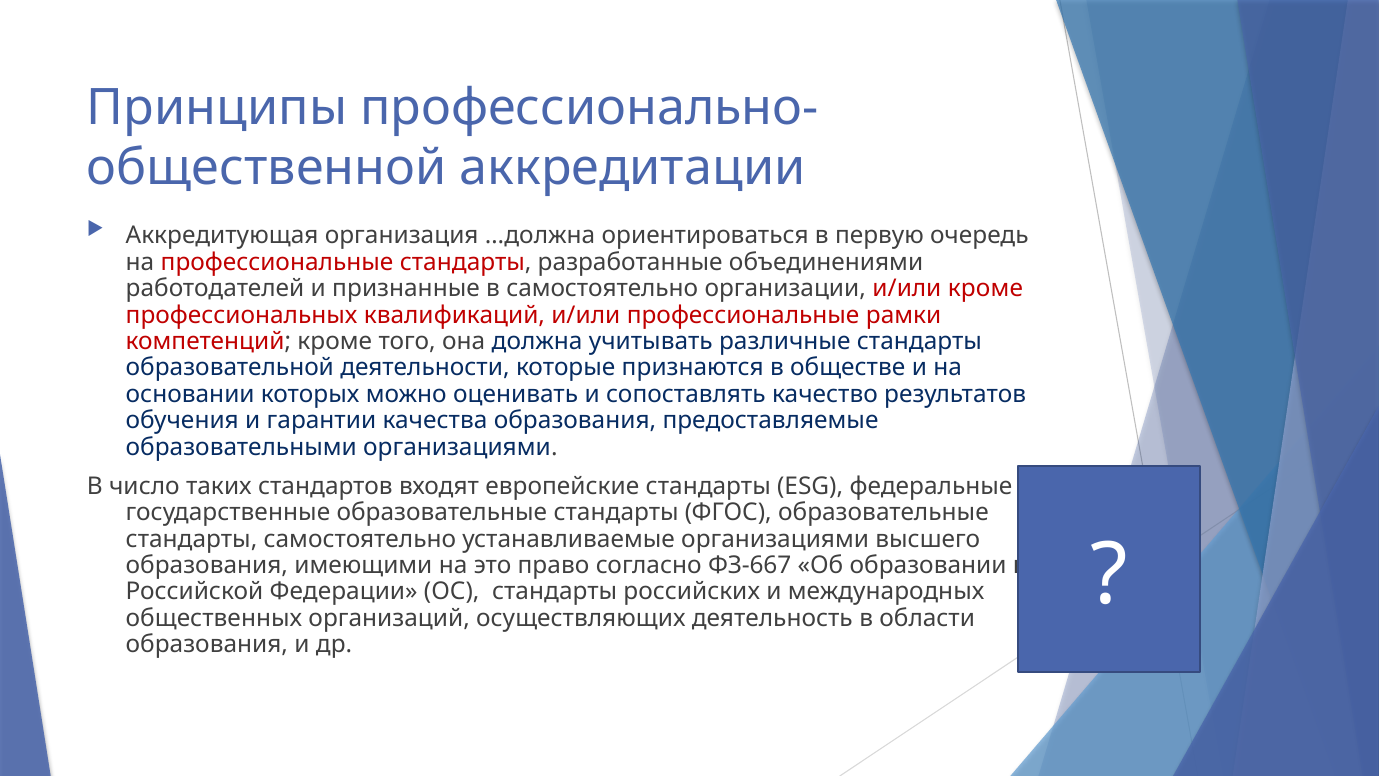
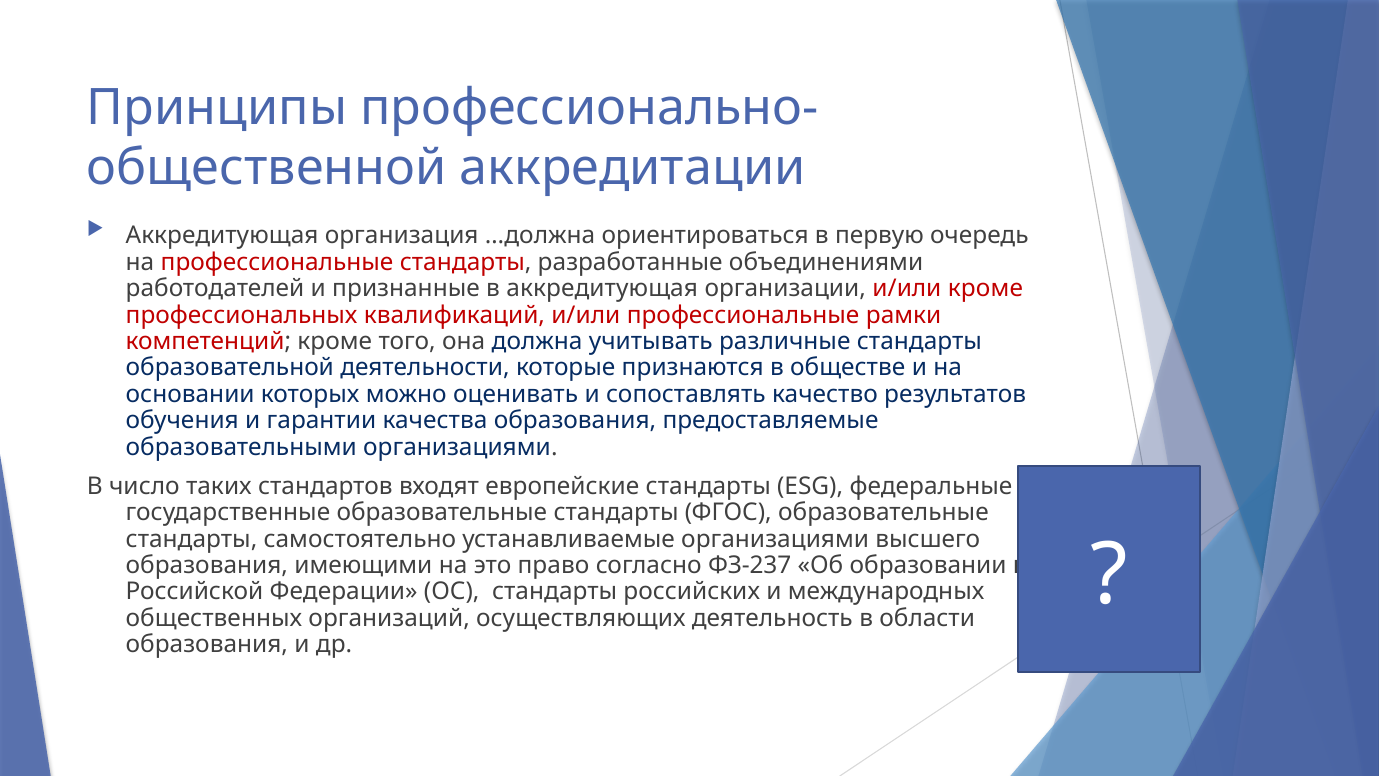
в самостоятельно: самостоятельно -> аккредитующая
ФЗ-667: ФЗ-667 -> ФЗ-237
